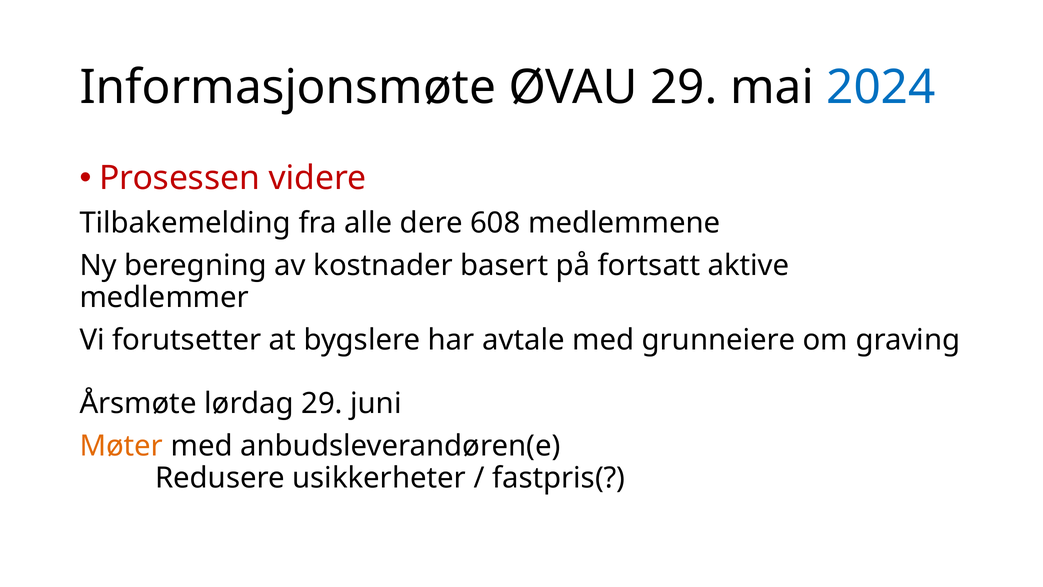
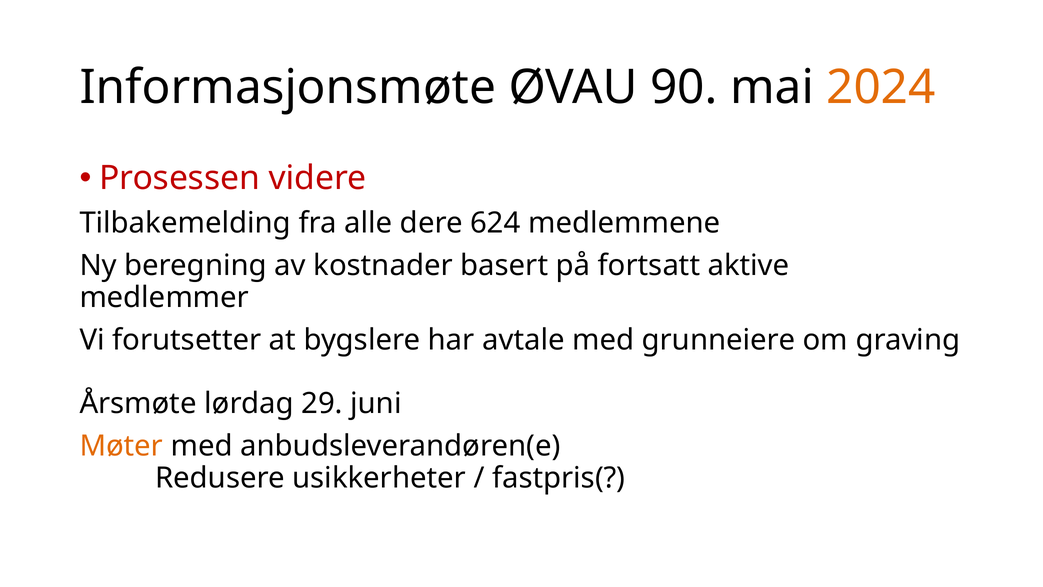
ØVAU 29: 29 -> 90
2024 colour: blue -> orange
608: 608 -> 624
